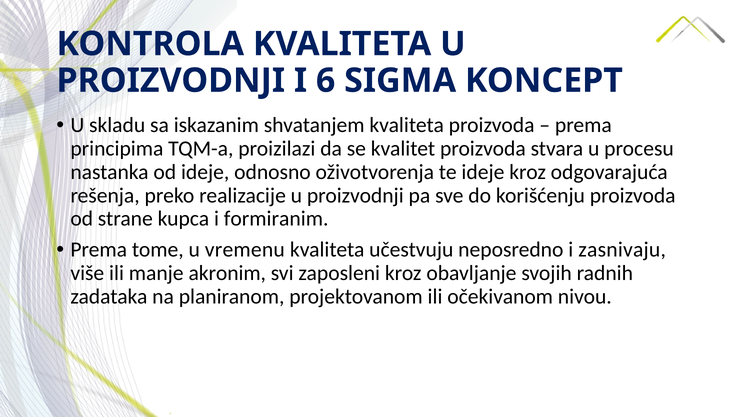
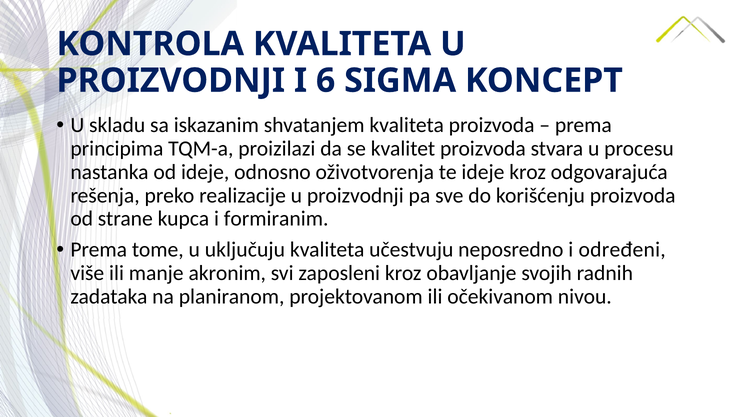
vremenu: vremenu -> uključuju
zasnivaju: zasnivaju -> određeni
